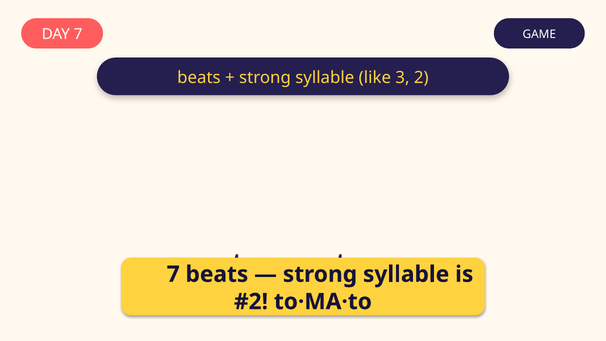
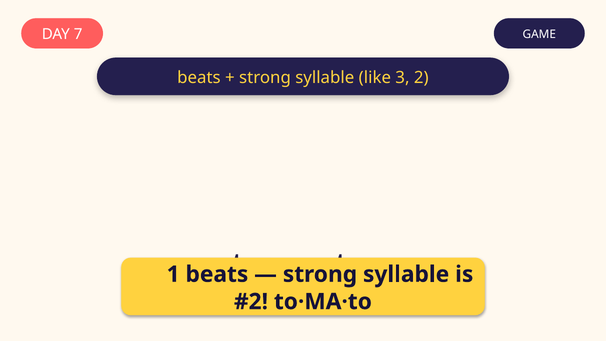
7 at (173, 274): 7 -> 1
